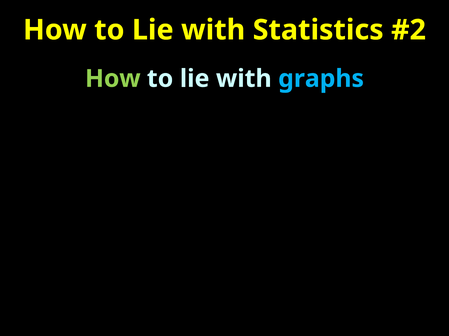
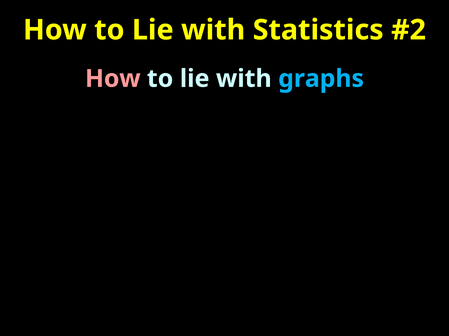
How at (113, 79) colour: light green -> pink
